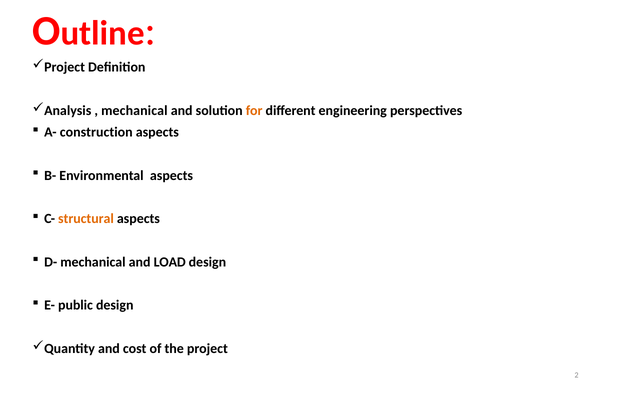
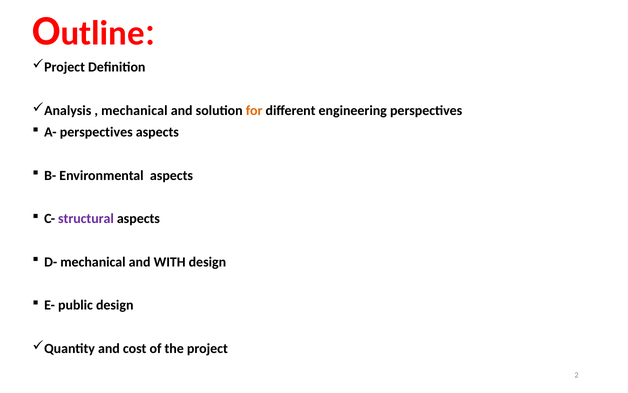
A- construction: construction -> perspectives
structural colour: orange -> purple
LOAD: LOAD -> WITH
